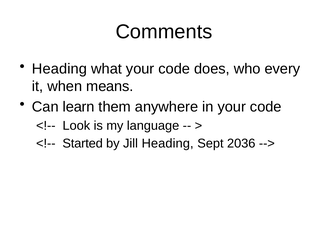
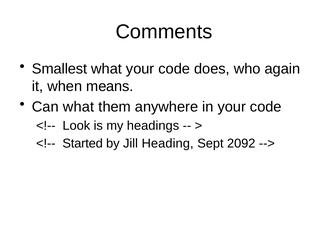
Heading at (59, 69): Heading -> Smallest
every: every -> again
Can learn: learn -> what
language: language -> headings
2036: 2036 -> 2092
